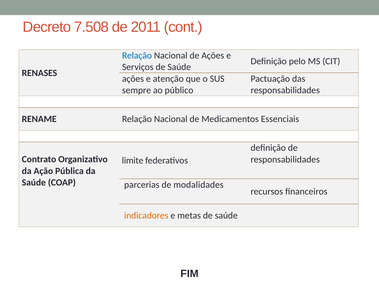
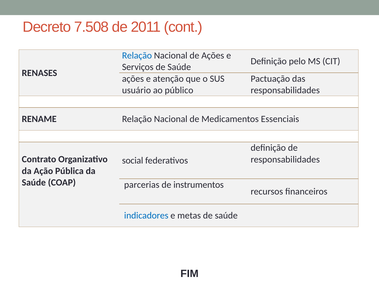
sempre: sempre -> usuário
limite: limite -> social
modalidades: modalidades -> instrumentos
indicadores colour: orange -> blue
